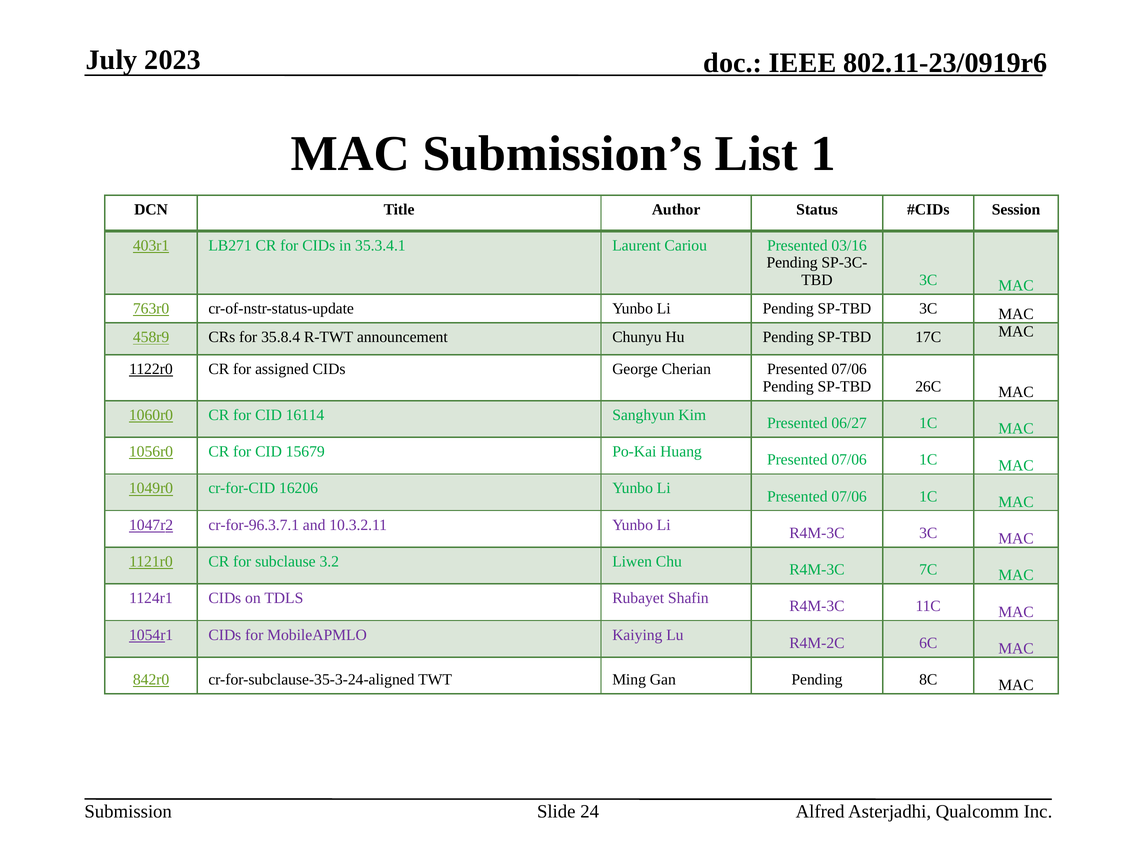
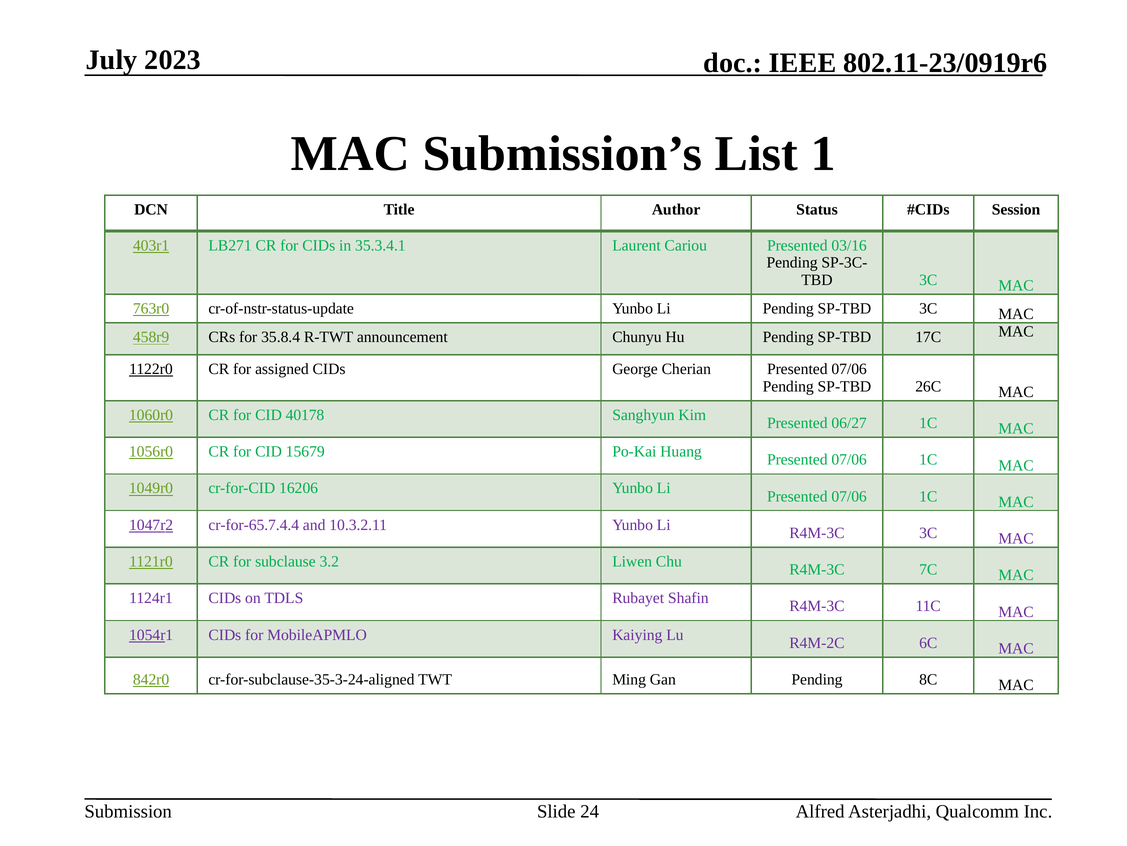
16114: 16114 -> 40178
cr-for-96.3.7.1: cr-for-96.3.7.1 -> cr-for-65.7.4.4
